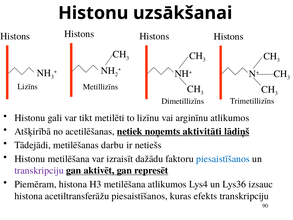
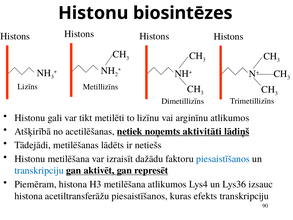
uzsākšanai: uzsākšanai -> biosintēzes
darbu: darbu -> lādēts
transkripciju at (39, 170) colour: purple -> blue
